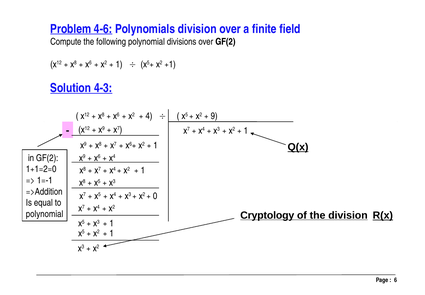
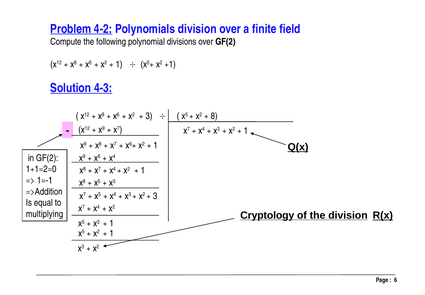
4-6: 4-6 -> 4-2
4 at (149, 116): 4 -> 3
9: 9 -> 8
0 at (155, 196): 0 -> 3
polynomial at (45, 214): polynomial -> multiplying
